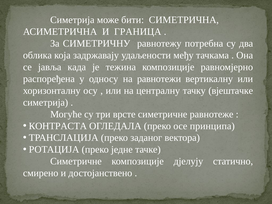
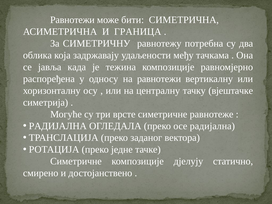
Симетрија at (72, 20): Симетрија -> Равнотежи
КОНТРАСТА at (58, 126): КОНТРАСТА -> РАДИЈАЛНА
осе принципа: принципа -> радијална
